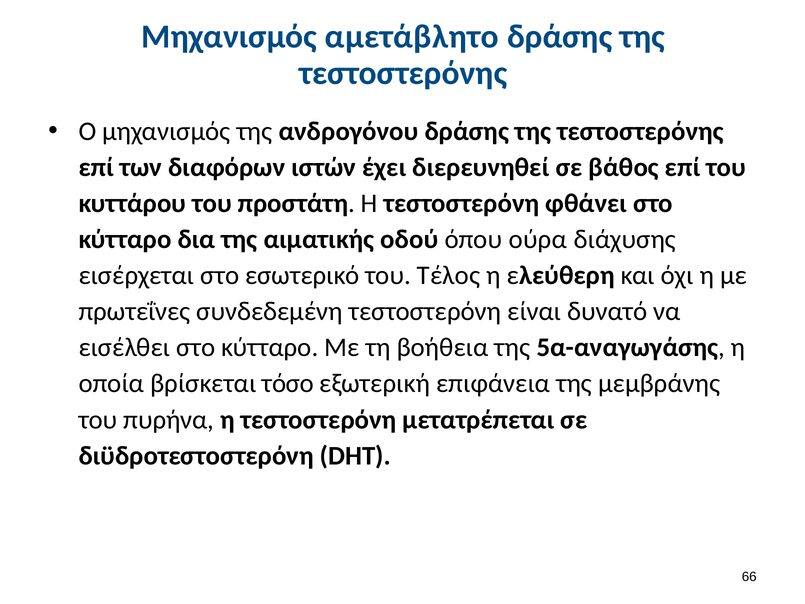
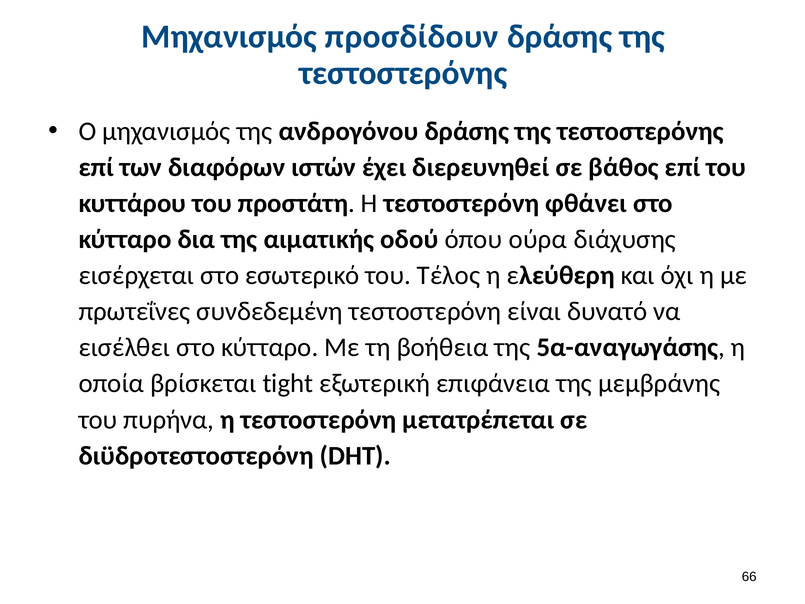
αμετάβλητο: αμετάβλητο -> προσδίδουν
τόσο: τόσο -> tight
